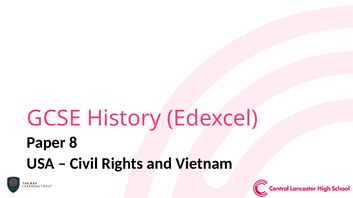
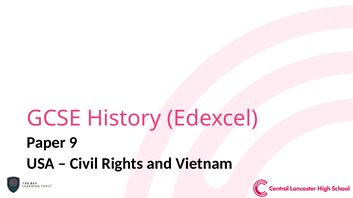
8: 8 -> 9
